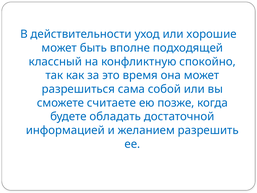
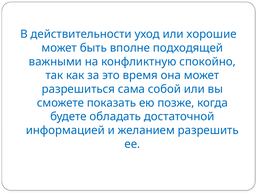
классный: классный -> важными
считаете: считаете -> показать
